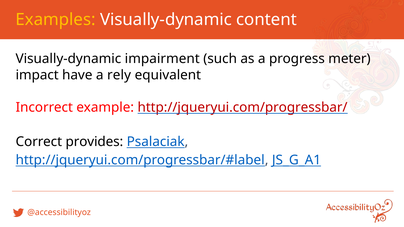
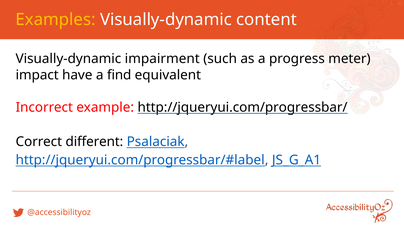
rely: rely -> find
http://jqueryui.com/progressbar/ colour: red -> black
provides: provides -> different
